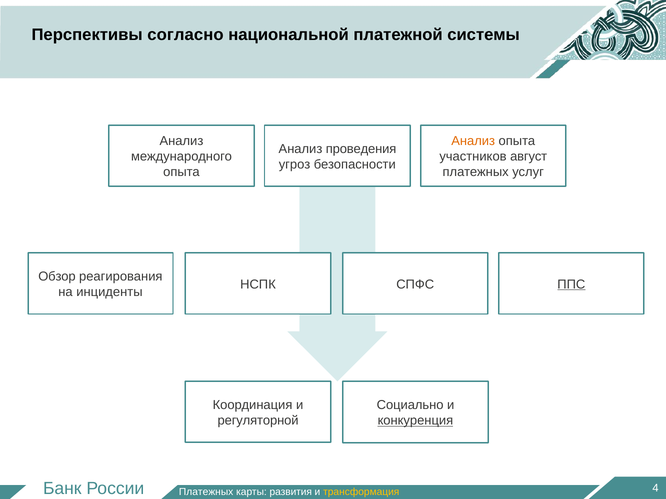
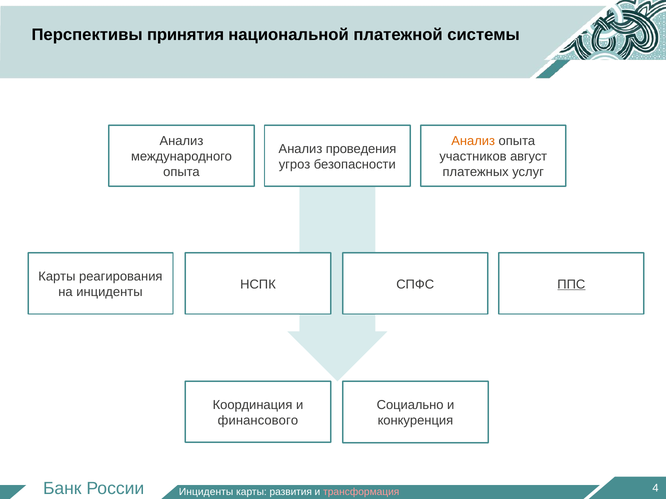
согласно: согласно -> принятия
Обзор at (57, 277): Обзор -> Карты
регуляторной: регуляторной -> финансового
конкуренция underline: present -> none
Платежных at (206, 493): Платежных -> Инциденты
трансформация colour: yellow -> pink
